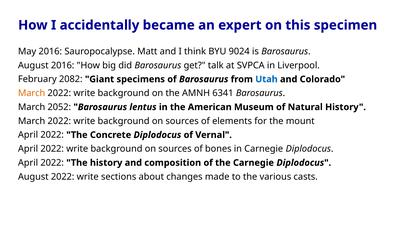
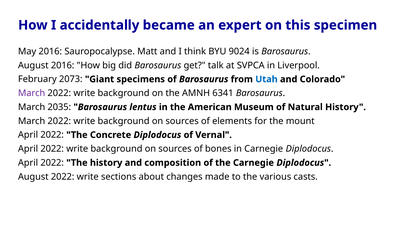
2082: 2082 -> 2073
March at (32, 93) colour: orange -> purple
2052: 2052 -> 2035
